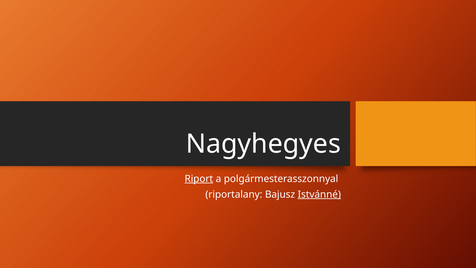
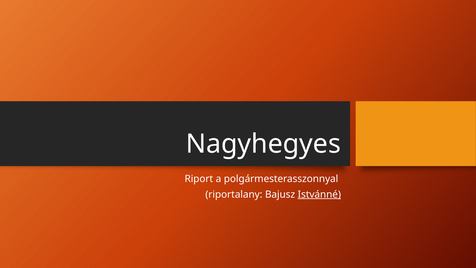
Riport underline: present -> none
